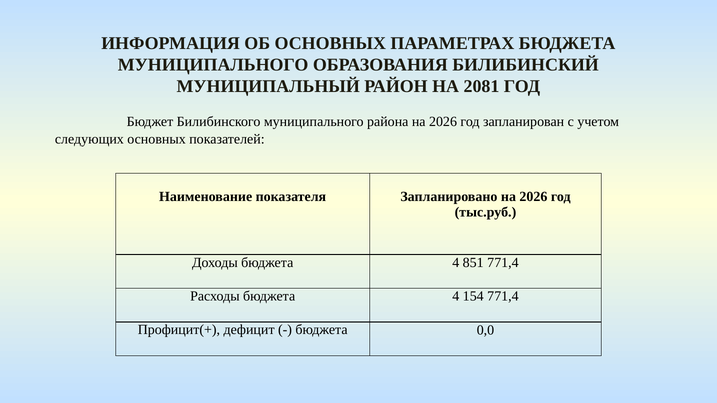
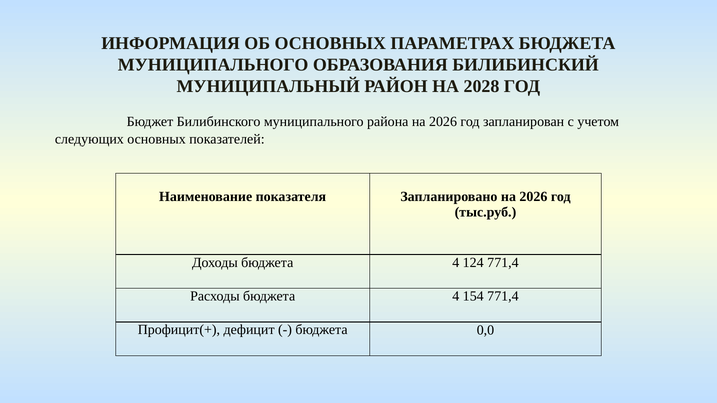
2081: 2081 -> 2028
851: 851 -> 124
